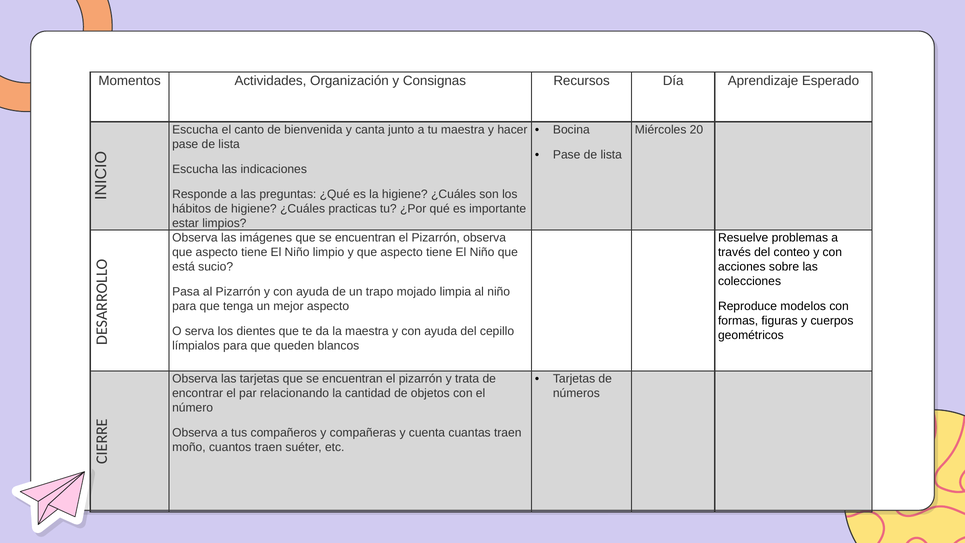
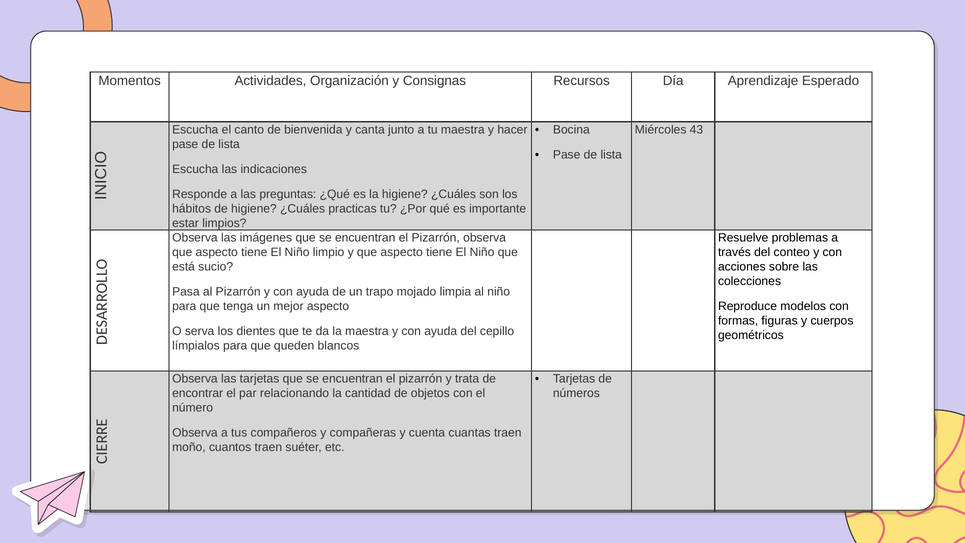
20: 20 -> 43
